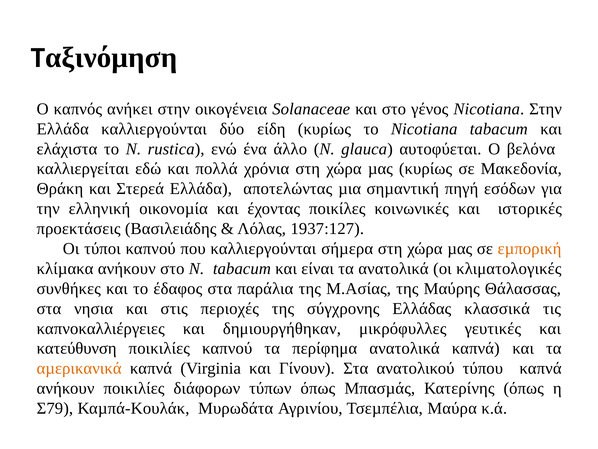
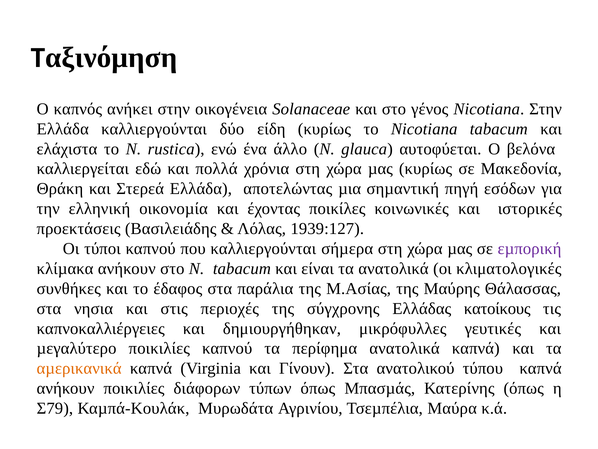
1937:127: 1937:127 -> 1939:127
εµπορική colour: orange -> purple
κλασσικά: κλασσικά -> κατοίκους
κατεύθυνση: κατεύθυνση -> µεγαλύτερο
